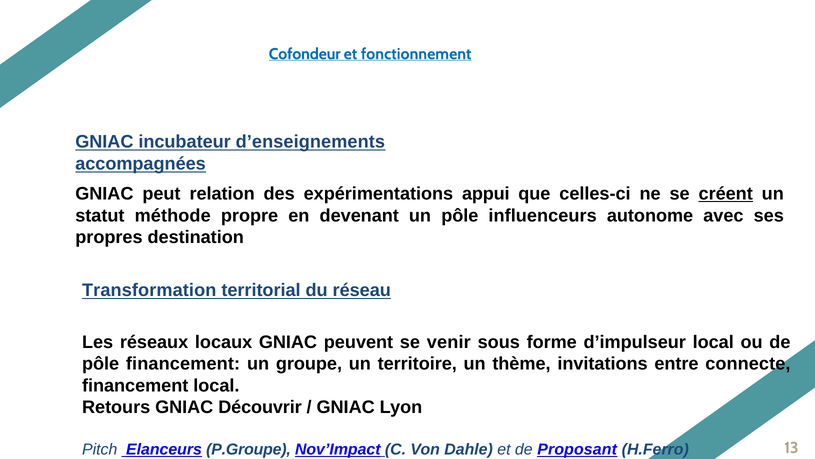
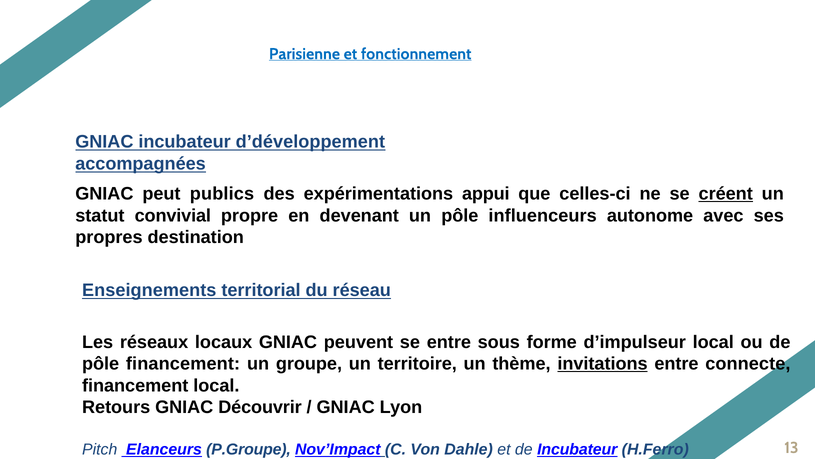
Cofondeur: Cofondeur -> Parisienne
d’enseignements: d’enseignements -> d’développement
relation: relation -> publics
méthode: méthode -> convivial
Transformation: Transformation -> Enseignements
se venir: venir -> entre
invitations underline: none -> present
de Proposant: Proposant -> Incubateur
